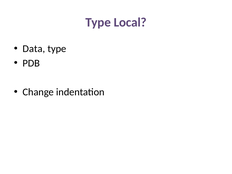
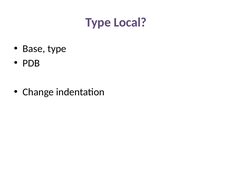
Data: Data -> Base
